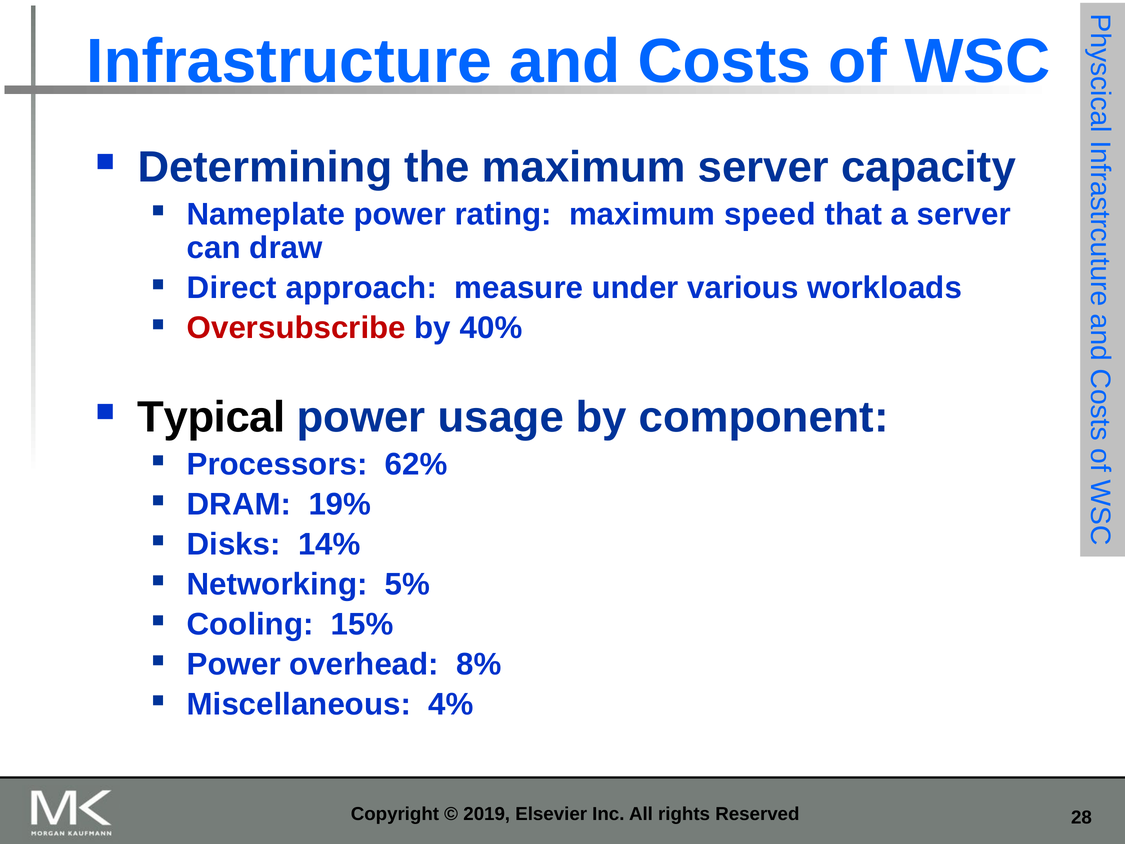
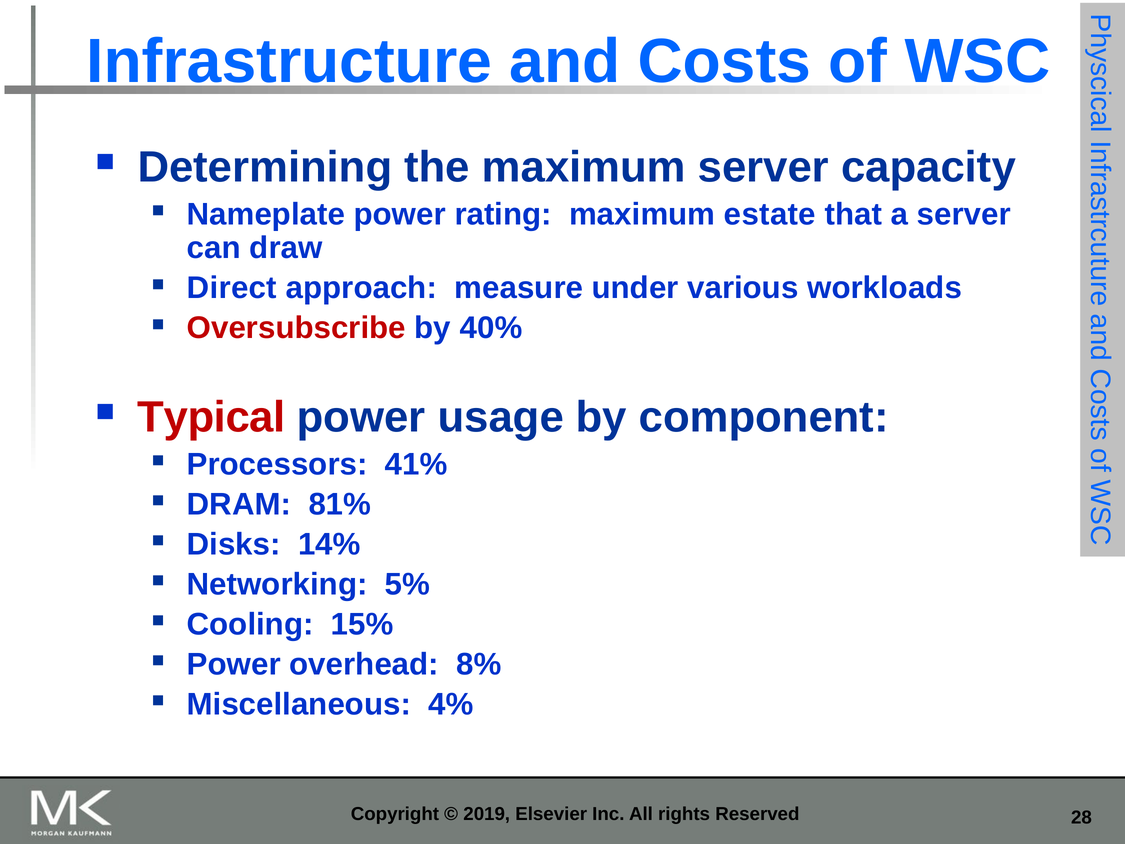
speed: speed -> estate
Typical colour: black -> red
62%: 62% -> 41%
19%: 19% -> 81%
